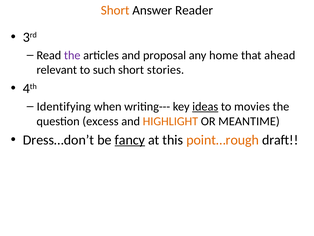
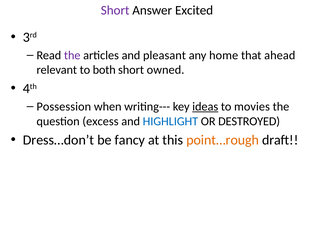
Short at (115, 10) colour: orange -> purple
Reader: Reader -> Excited
proposal: proposal -> pleasant
such: such -> both
stories: stories -> owned
Identifying: Identifying -> Possession
HIGHLIGHT colour: orange -> blue
MEANTIME: MEANTIME -> DESTROYED
fancy underline: present -> none
